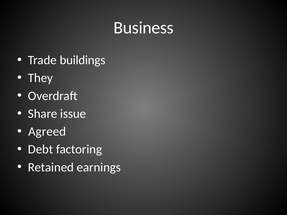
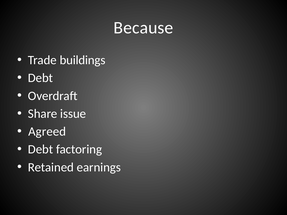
Business: Business -> Because
They at (40, 78): They -> Debt
